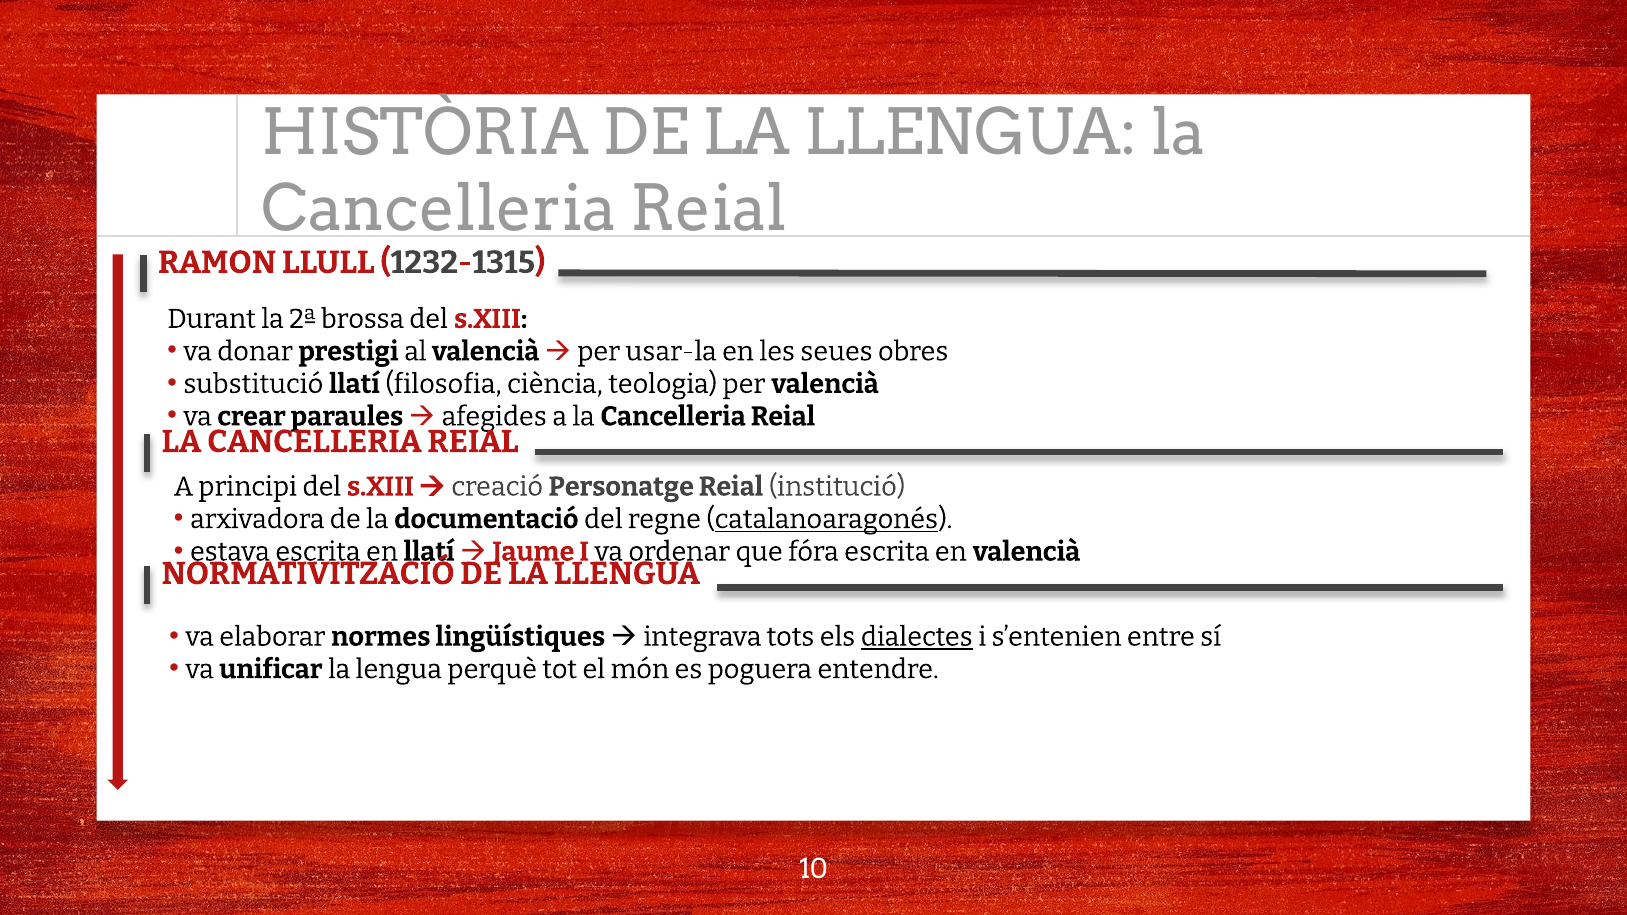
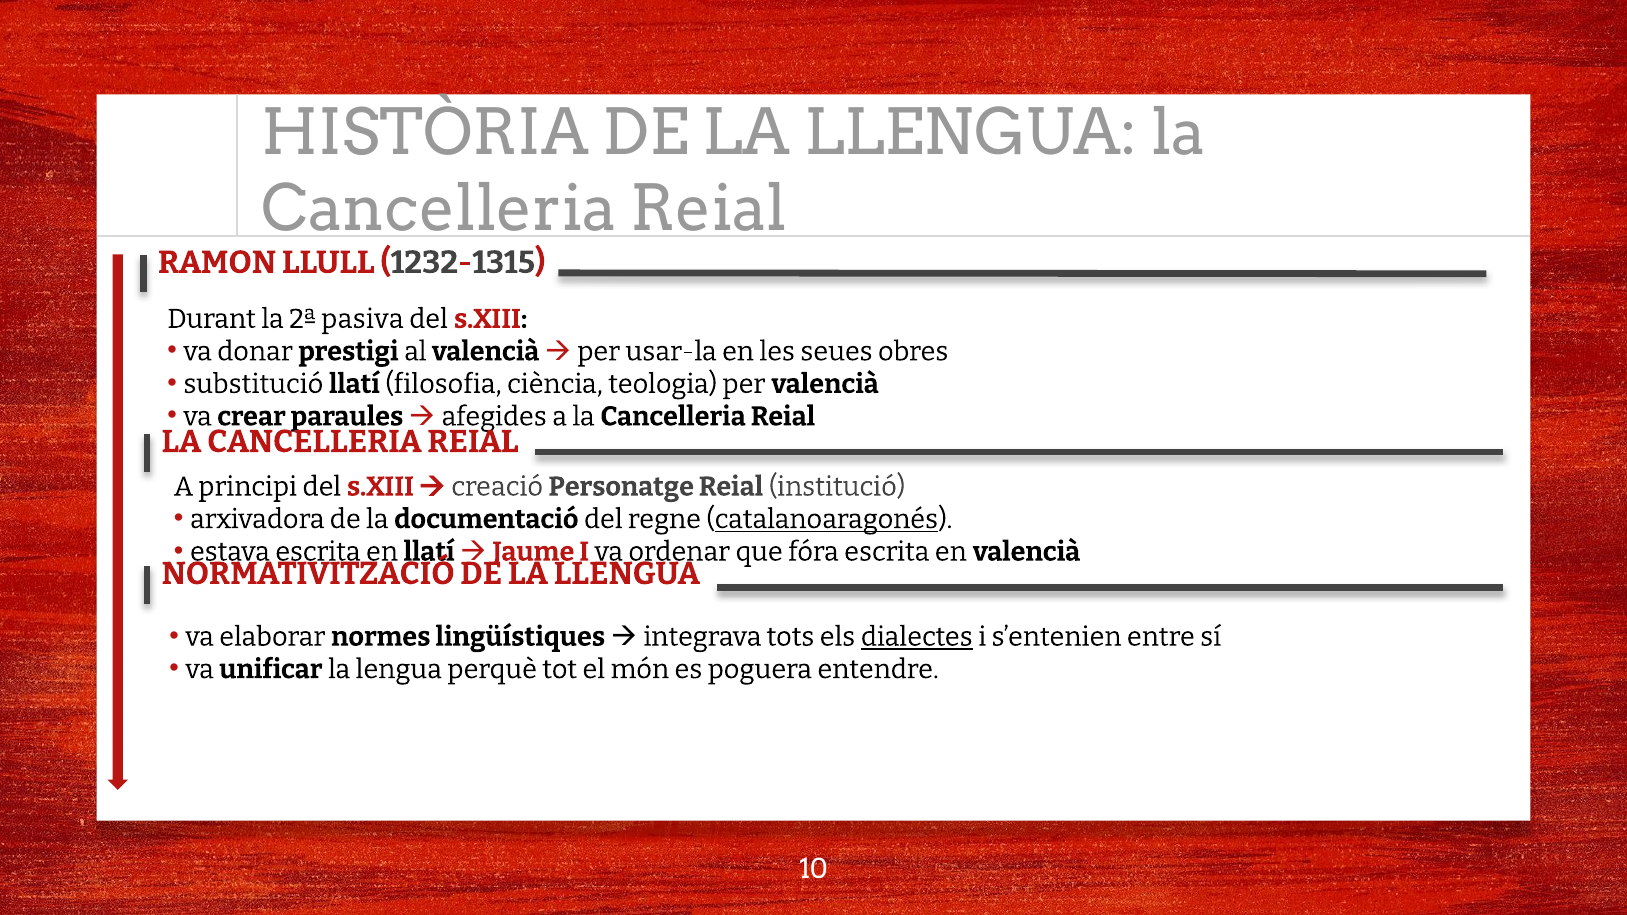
brossa: brossa -> pasiva
